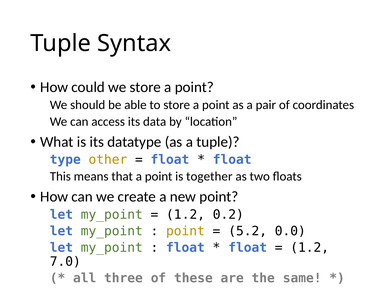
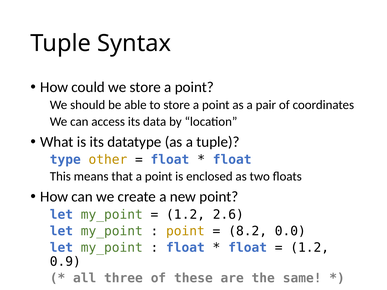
together: together -> enclosed
0.2: 0.2 -> 2.6
5.2: 5.2 -> 8.2
7.0: 7.0 -> 0.9
